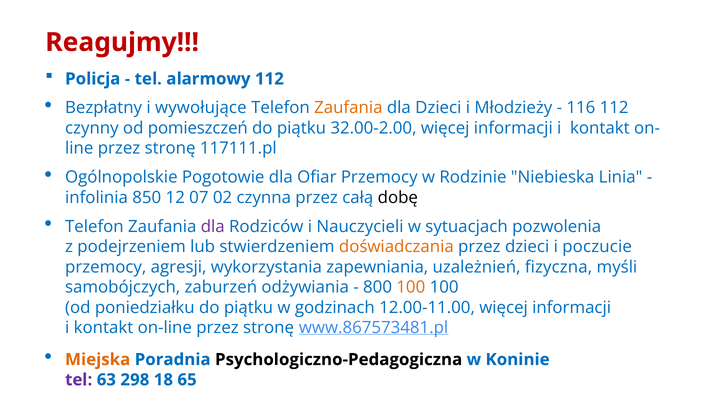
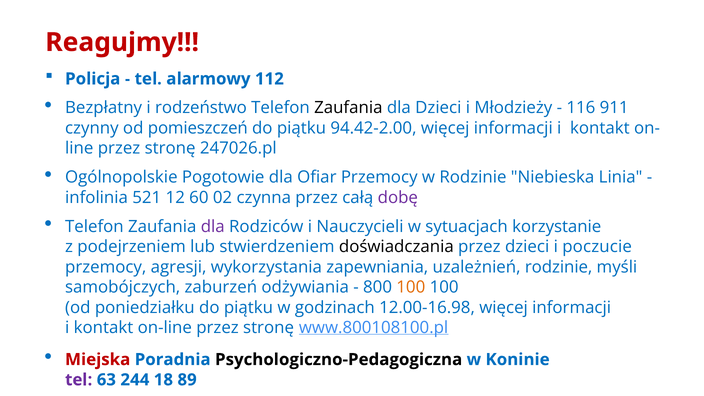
wywołujące: wywołujące -> rodzeństwo
Zaufania at (348, 108) colour: orange -> black
116 112: 112 -> 911
32.00-2.00: 32.00-2.00 -> 94.42-2.00
117111.pl: 117111.pl -> 247026.pl
850: 850 -> 521
07: 07 -> 60
dobę colour: black -> purple
pozwolenia: pozwolenia -> korzystanie
doświadczania colour: orange -> black
uzależnień fizyczna: fizyczna -> rodzinie
12.00-11.00: 12.00-11.00 -> 12.00-16.98
www.867573481.pl: www.867573481.pl -> www.800108100.pl
Miejska colour: orange -> red
298: 298 -> 244
65: 65 -> 89
